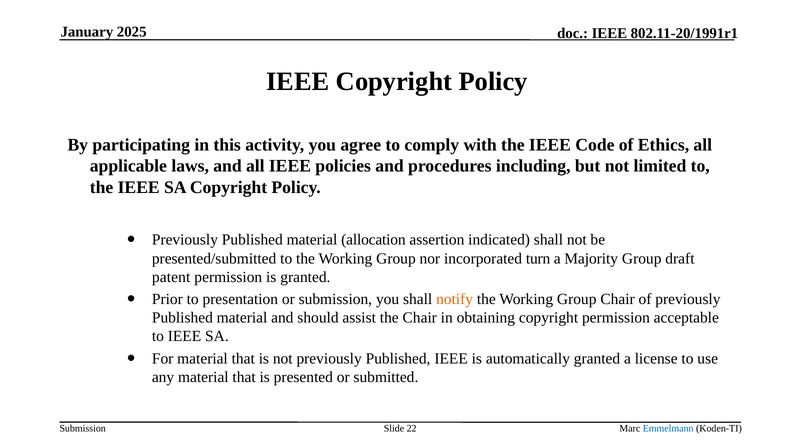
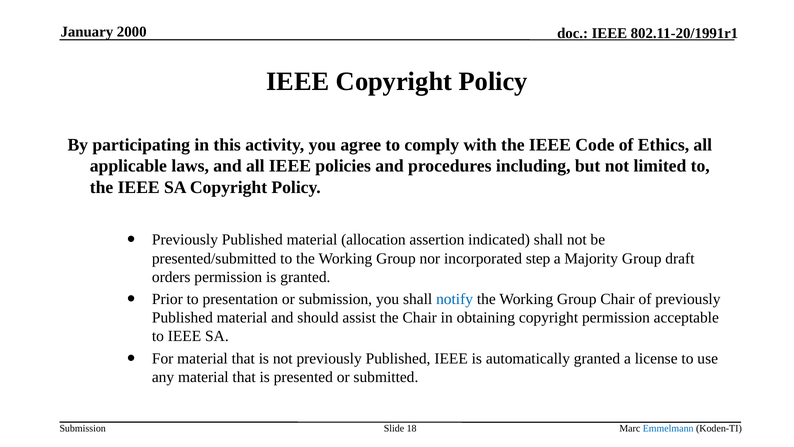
2025: 2025 -> 2000
turn: turn -> step
patent: patent -> orders
notify colour: orange -> blue
22: 22 -> 18
